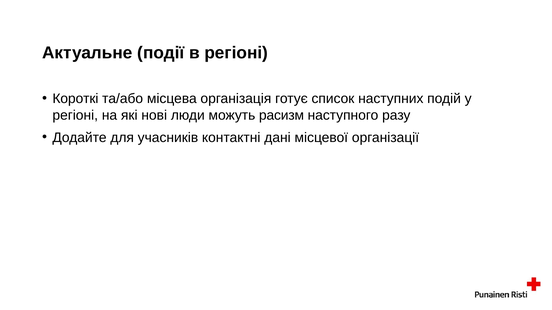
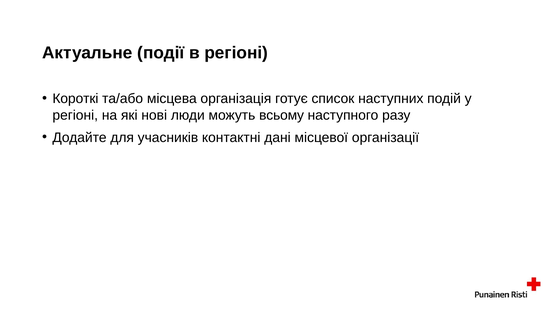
расизм: расизм -> всьому
